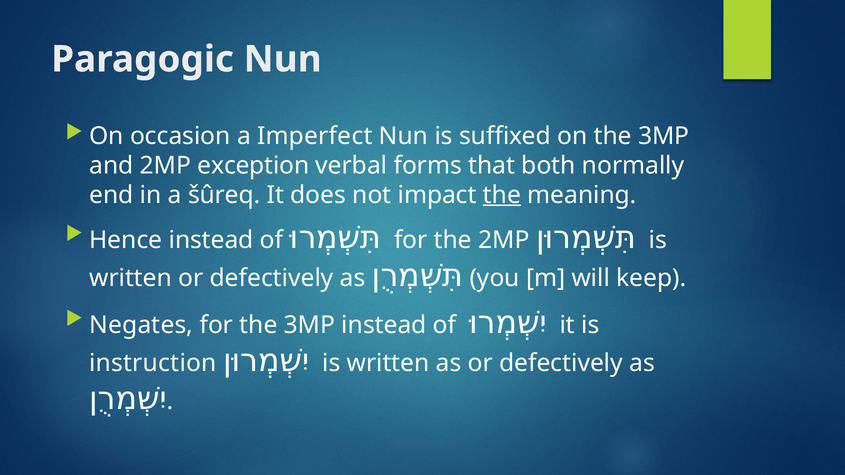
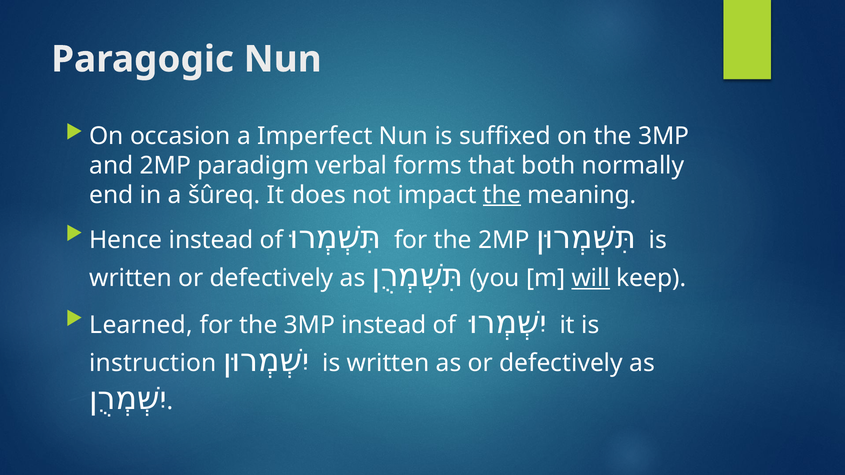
exception: exception -> paradigm
will underline: none -> present
Negates: Negates -> Learned
